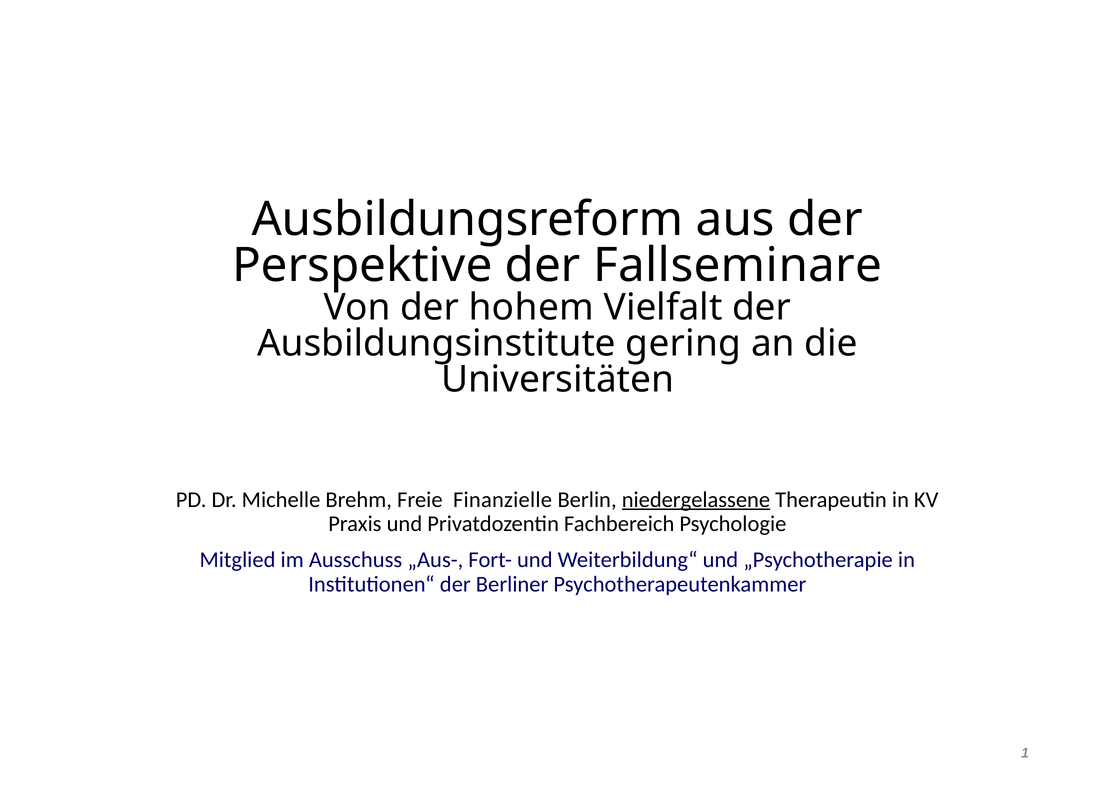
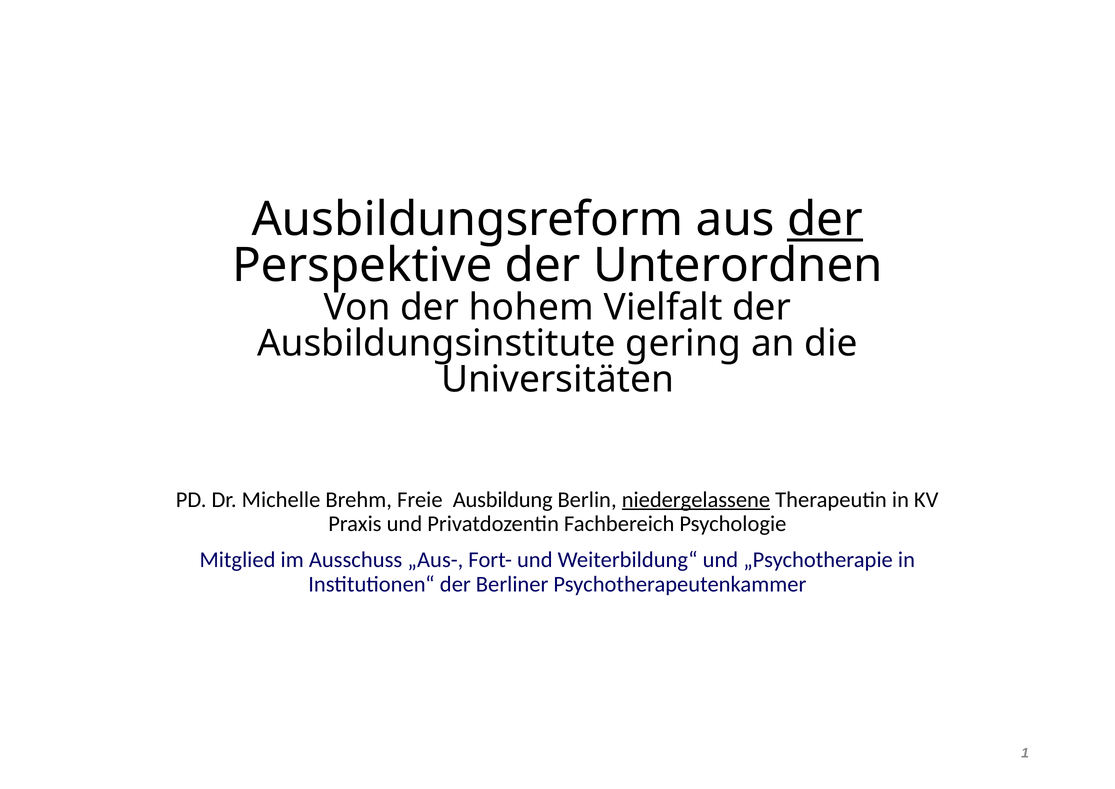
der at (825, 219) underline: none -> present
Fallseminare: Fallseminare -> Unterordnen
Finanzielle: Finanzielle -> Ausbildung
